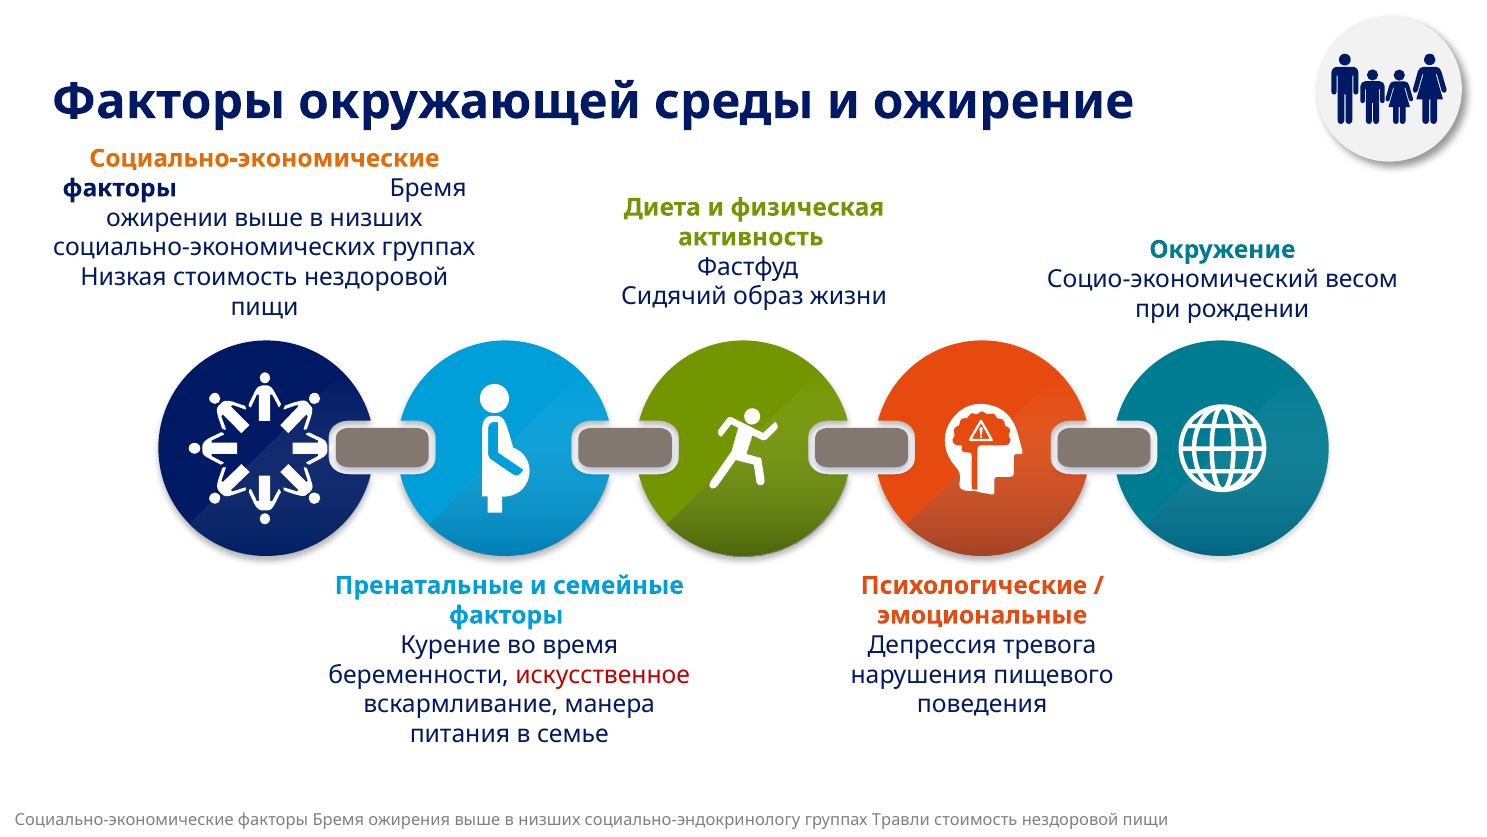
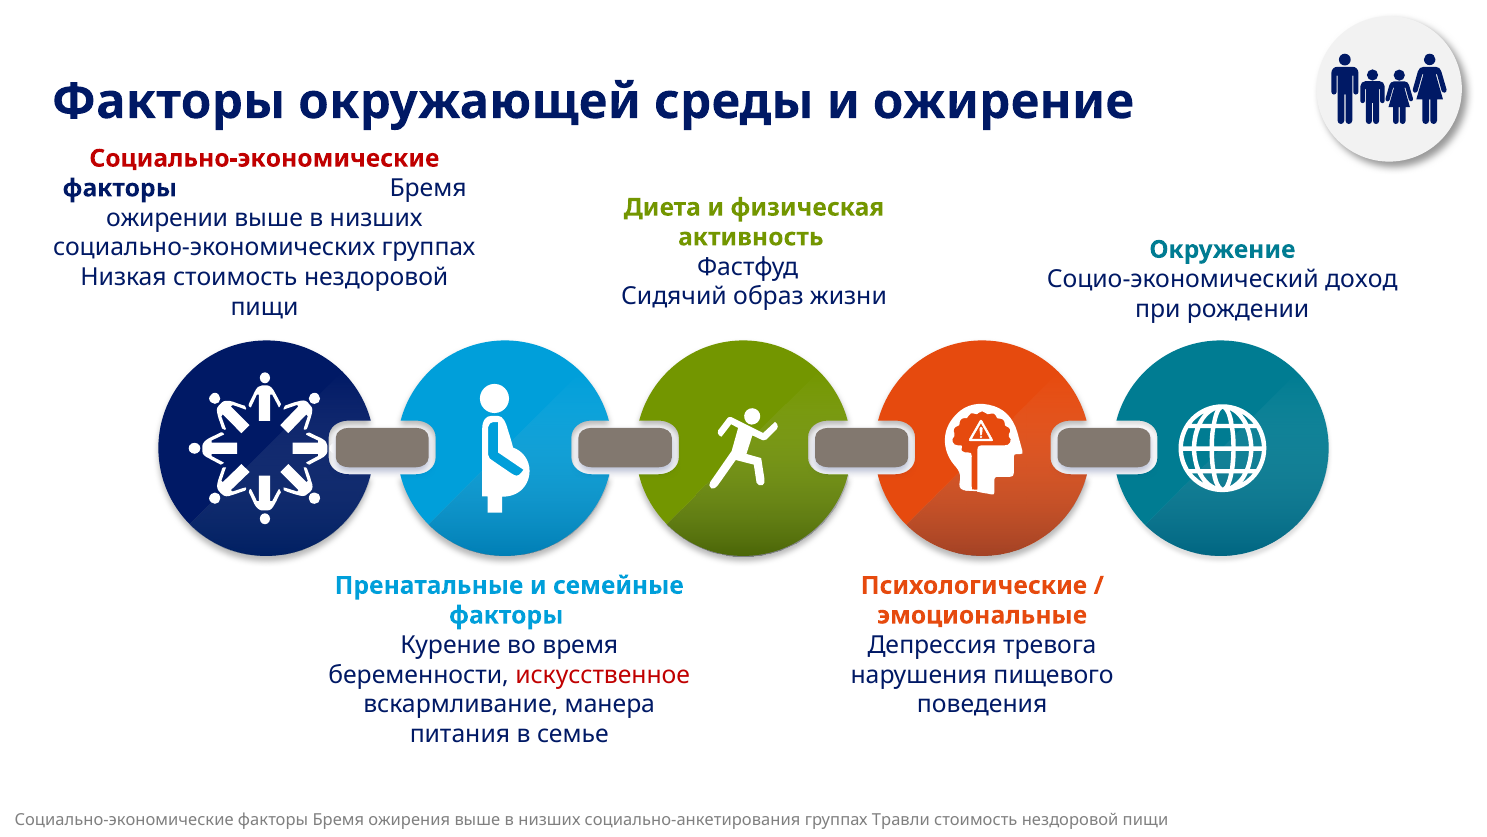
Социально-экономические at (264, 158) colour: orange -> red
весом: весом -> доход
социально-эндокринологу: социально-эндокринологу -> социально-анкетирования
